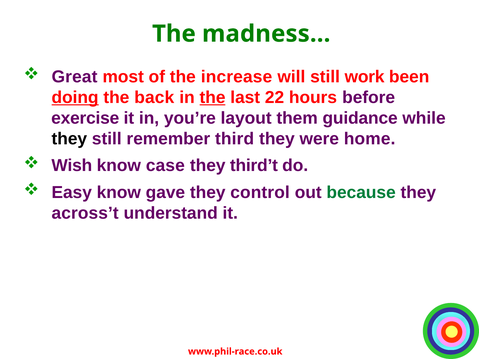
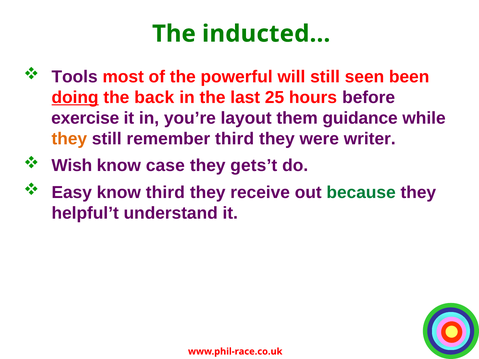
madness: madness -> inducted
Great: Great -> Tools
increase: increase -> powerful
work: work -> seen
the at (212, 97) underline: present -> none
22: 22 -> 25
they at (69, 139) colour: black -> orange
home: home -> writer
third’t: third’t -> gets’t
know gave: gave -> third
control: control -> receive
across’t: across’t -> helpful’t
